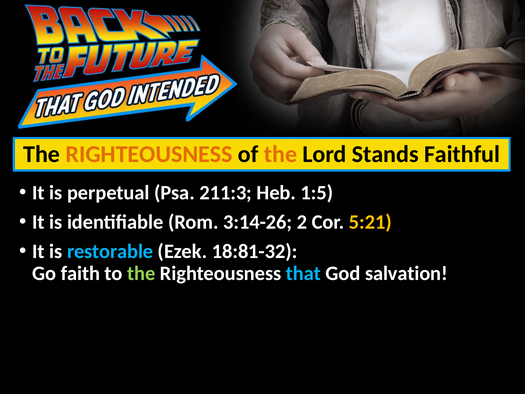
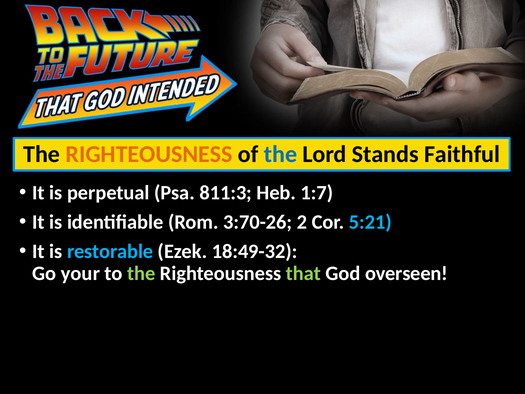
the at (281, 154) colour: orange -> blue
211:3: 211:3 -> 811:3
1:5: 1:5 -> 1:7
3:14-26: 3:14-26 -> 3:70-26
5:21 colour: yellow -> light blue
18:81-32: 18:81-32 -> 18:49-32
faith: faith -> your
that colour: light blue -> light green
salvation: salvation -> overseen
